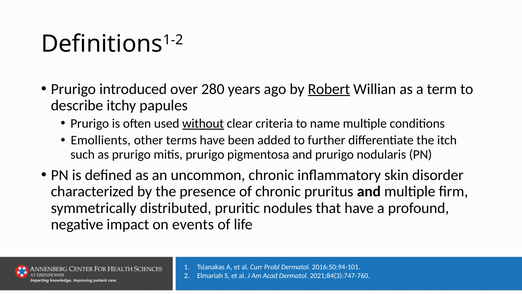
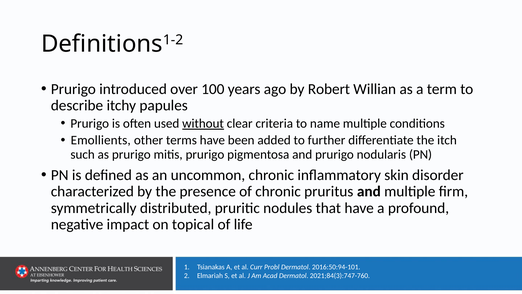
280: 280 -> 100
Robert underline: present -> none
events: events -> topical
